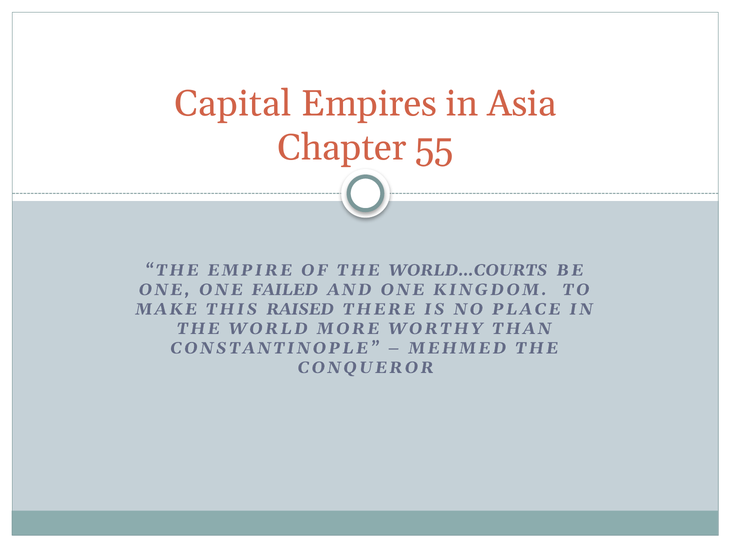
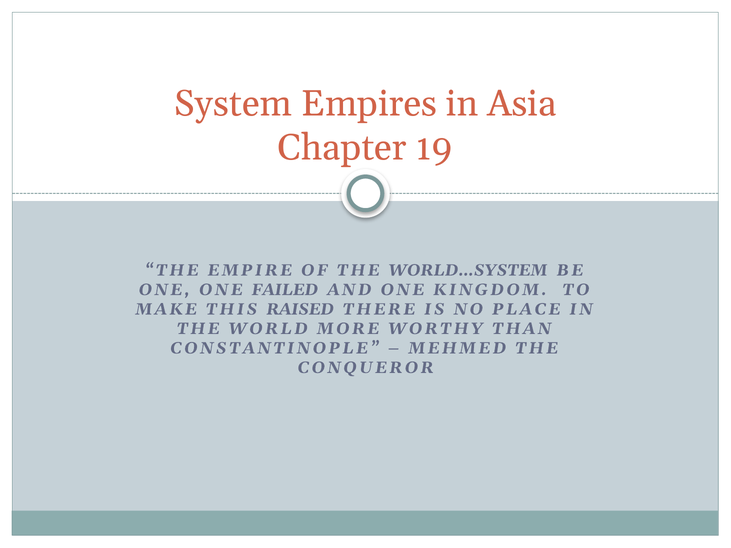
Capital: Capital -> System
55: 55 -> 19
WORLD…COURTS: WORLD…COURTS -> WORLD…SYSTEM
